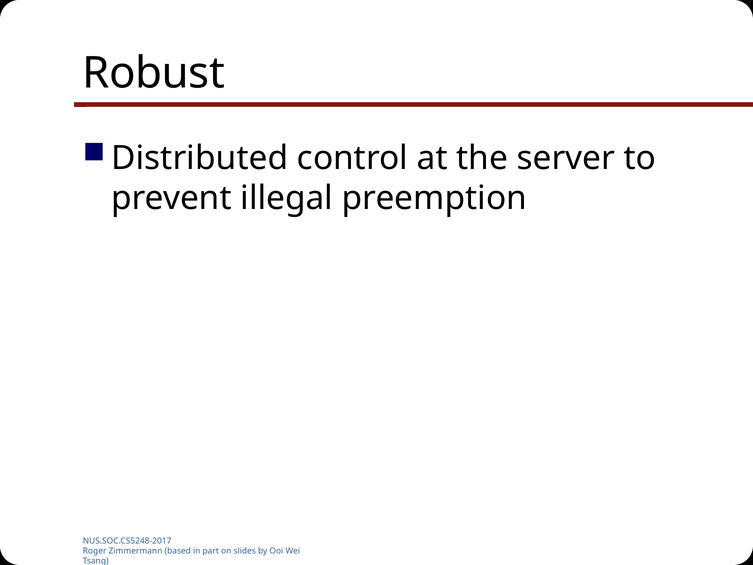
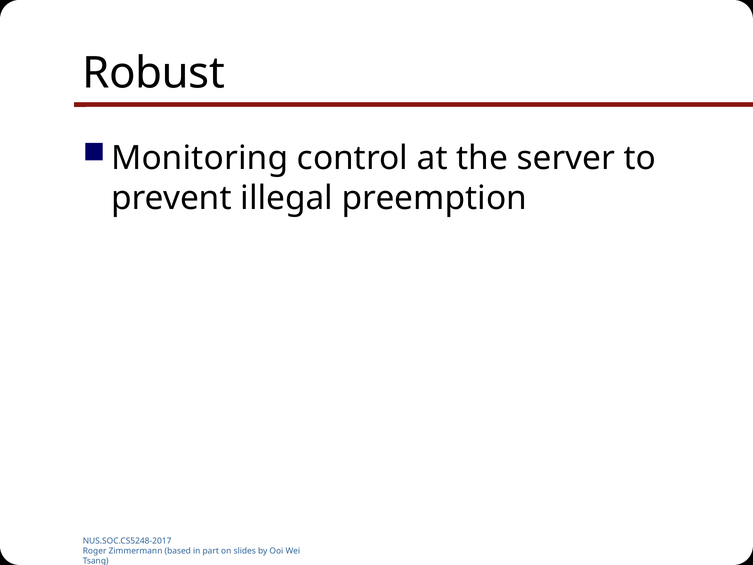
Distributed: Distributed -> Monitoring
